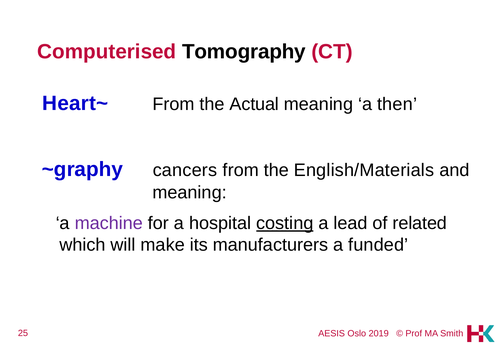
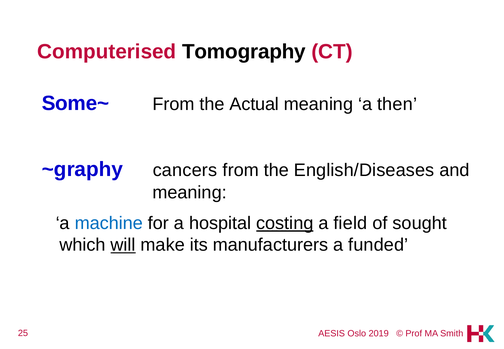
Heart~: Heart~ -> Some~
English/Materials: English/Materials -> English/Diseases
machine colour: purple -> blue
lead: lead -> field
related: related -> sought
will underline: none -> present
